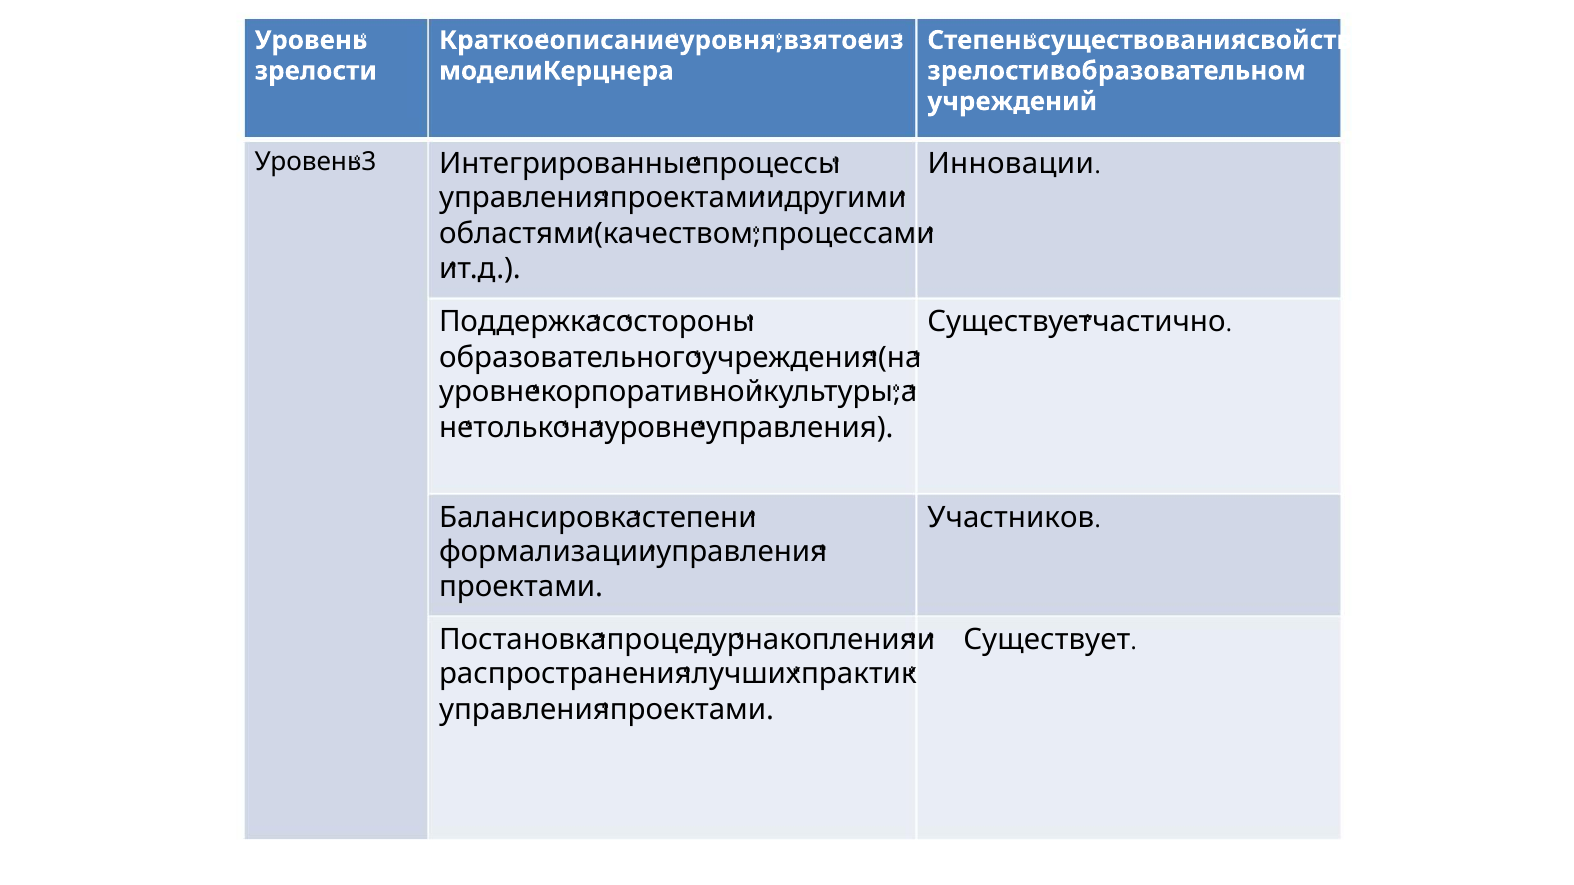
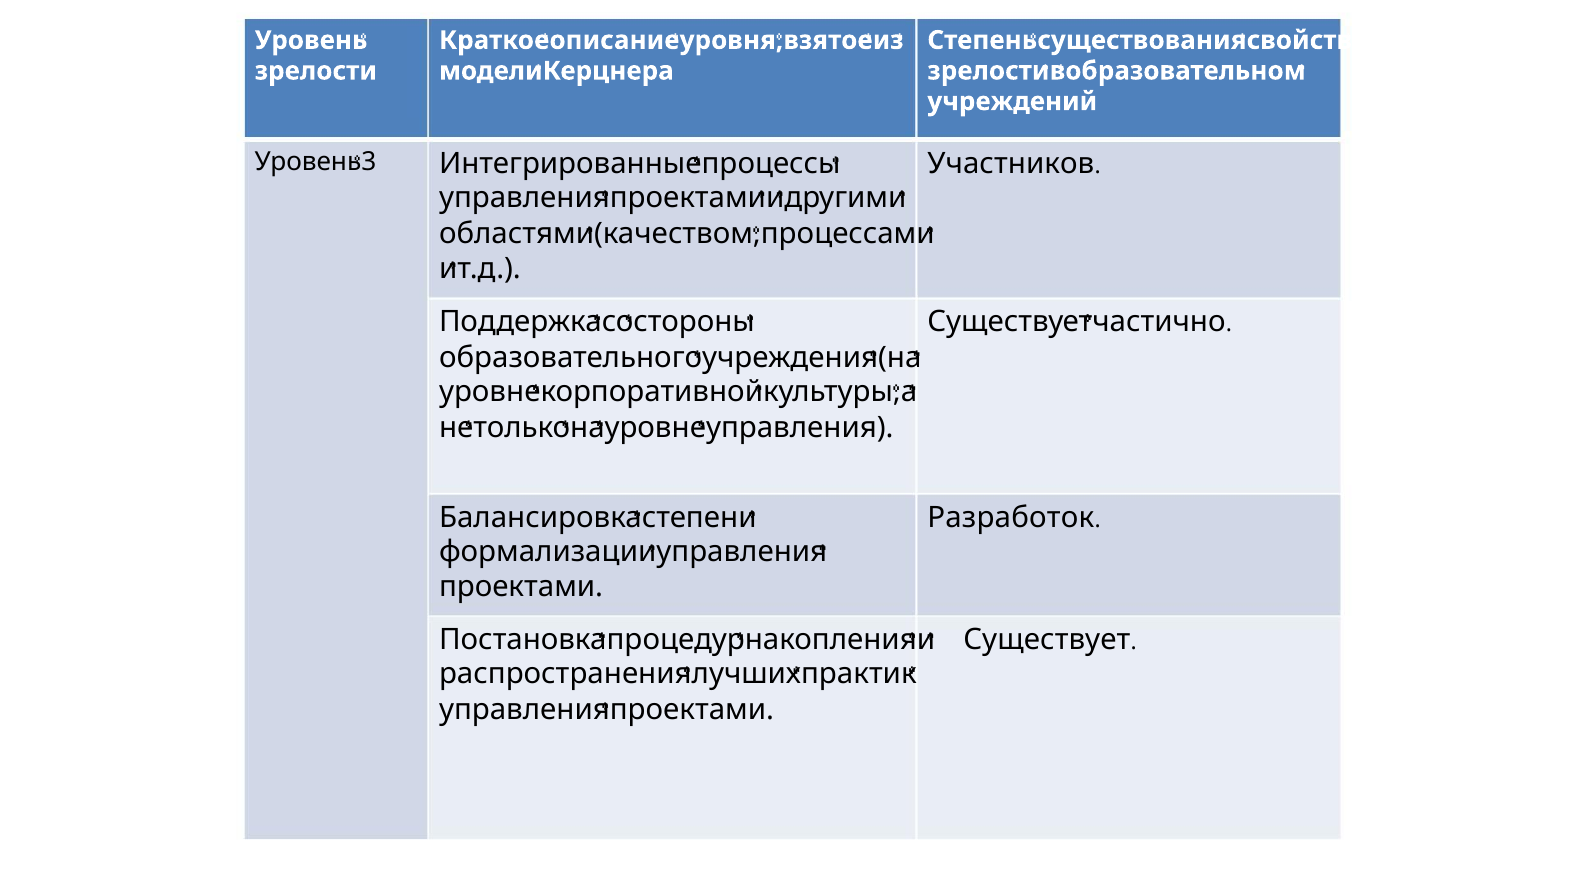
Инновации: Инновации -> Участников
Участников: Участников -> Разработок
